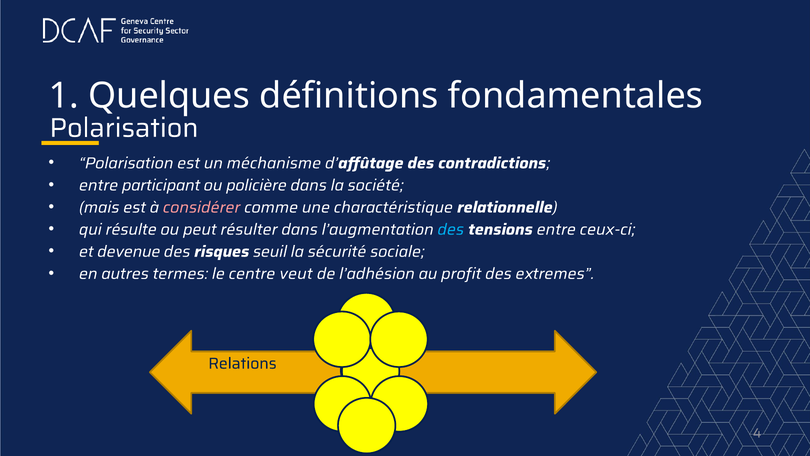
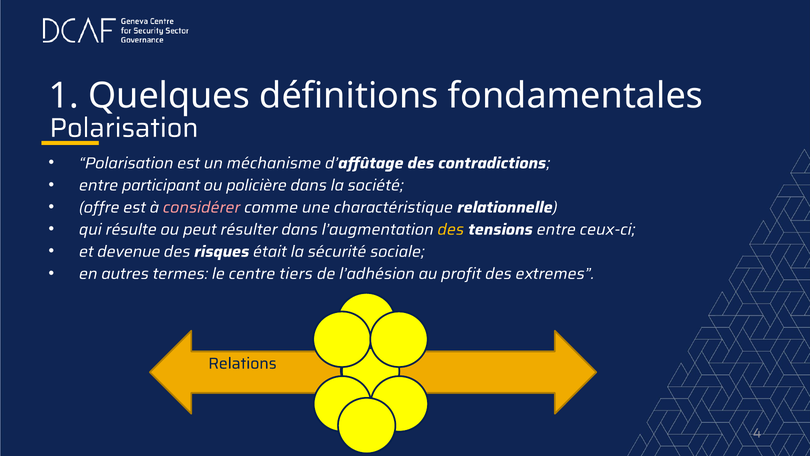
mais: mais -> offre
des at (451, 229) colour: light blue -> yellow
seuil: seuil -> était
veut: veut -> tiers
